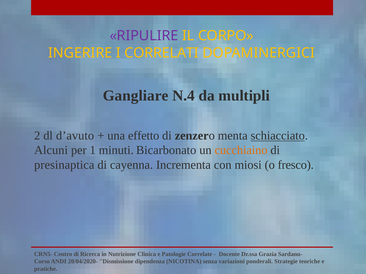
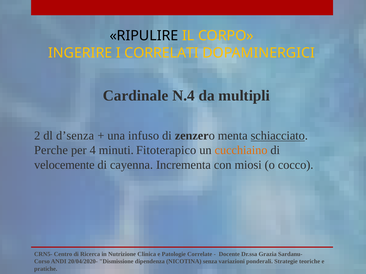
RIPULIRE colour: purple -> black
Gangliare: Gangliare -> Cardinale
d’avuto: d’avuto -> d’senza
effetto: effetto -> infuso
Alcuni: Alcuni -> Perche
1: 1 -> 4
Bicarbonato: Bicarbonato -> Fitoterapico
presinaptica: presinaptica -> velocemente
fresco: fresco -> cocco
